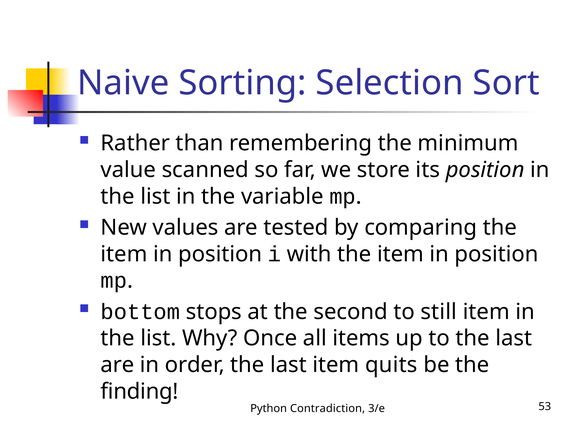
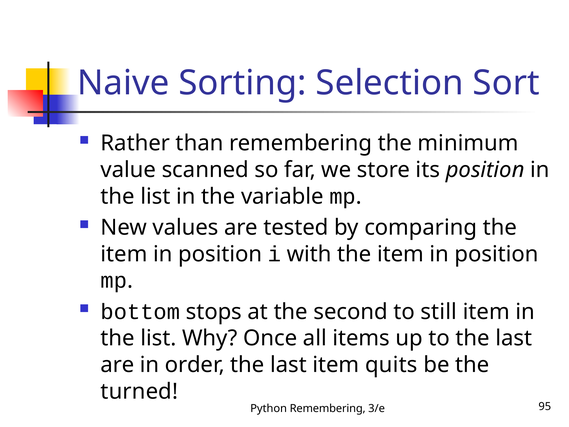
finding: finding -> turned
Python Contradiction: Contradiction -> Remembering
53: 53 -> 95
